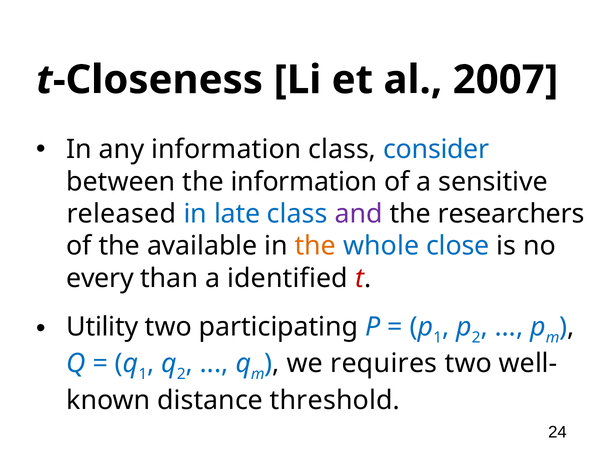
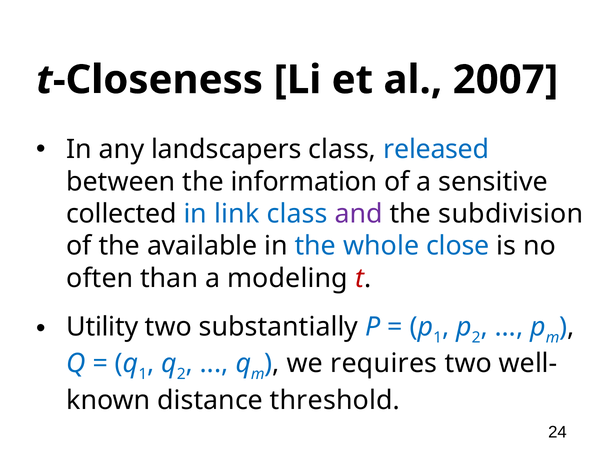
any information: information -> landscapers
consider: consider -> released
released: released -> collected
late: late -> link
researchers: researchers -> subdivision
the at (315, 246) colour: orange -> blue
every: every -> often
identified: identified -> modeling
participating: participating -> substantially
